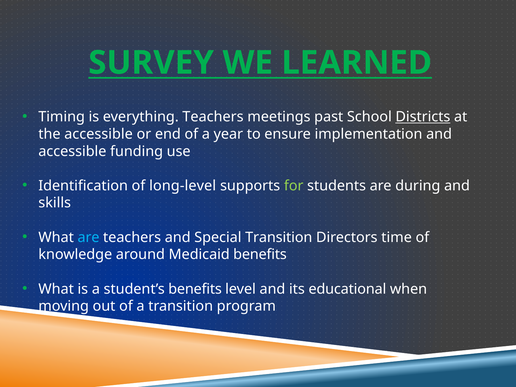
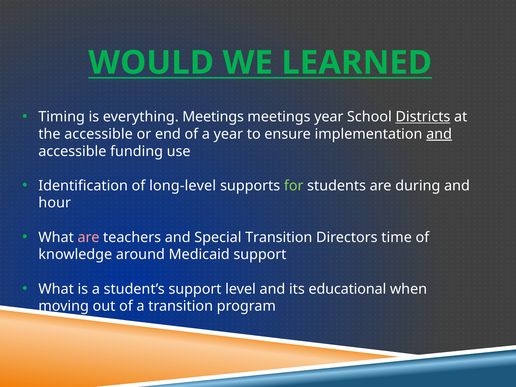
SURVEY: SURVEY -> WOULD
everything Teachers: Teachers -> Meetings
meetings past: past -> year
and at (439, 134) underline: none -> present
skills: skills -> hour
are at (88, 237) colour: light blue -> pink
Medicaid benefits: benefits -> support
student’s benefits: benefits -> support
